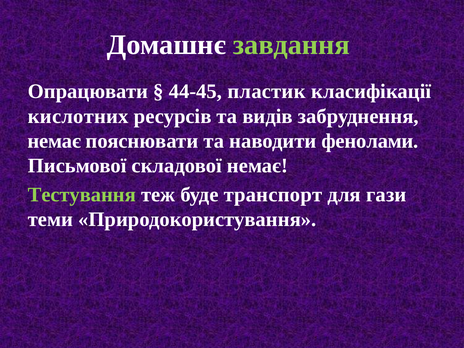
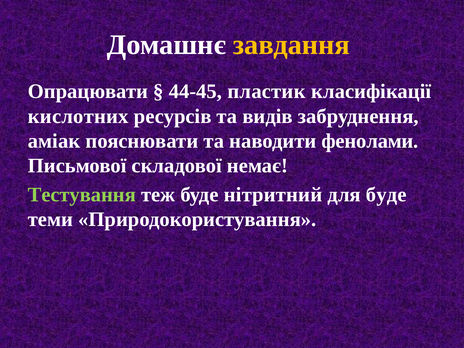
завдання colour: light green -> yellow
немає at (54, 141): немає -> аміак
транспорт: транспорт -> нітритний
для гази: гази -> буде
